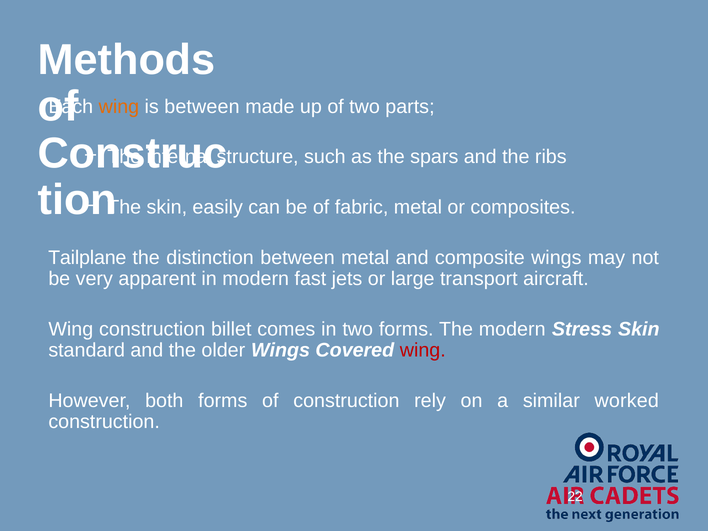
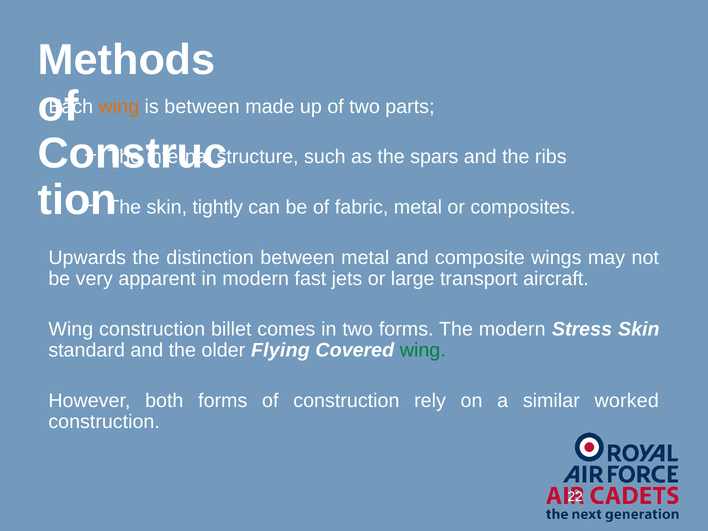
easily: easily -> tightly
Tailplane: Tailplane -> Upwards
older Wings: Wings -> Flying
wing at (423, 350) colour: red -> green
